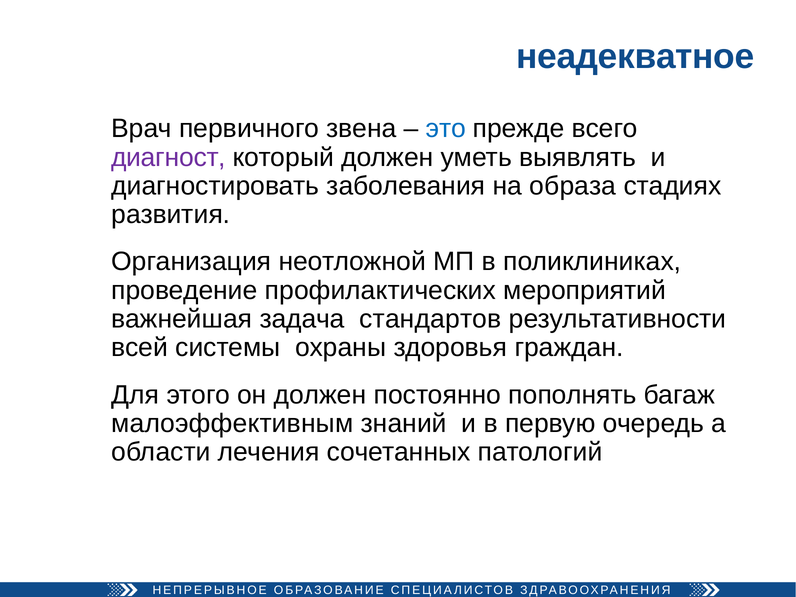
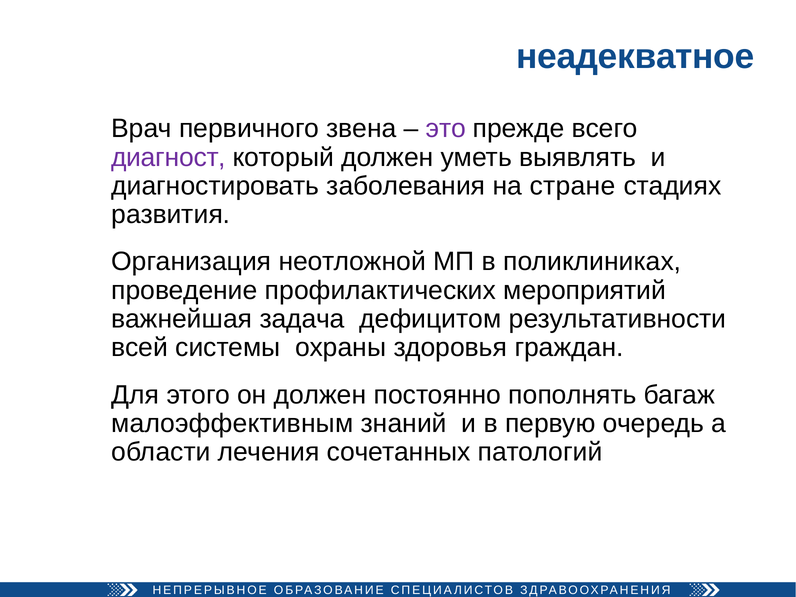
это colour: blue -> purple
образа: образа -> стране
стандартов: стандартов -> дефицитом
